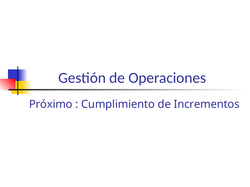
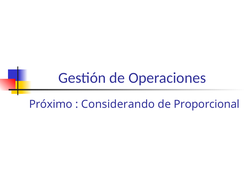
Cumplimiento: Cumplimiento -> Considerando
Incrementos: Incrementos -> Proporcional
